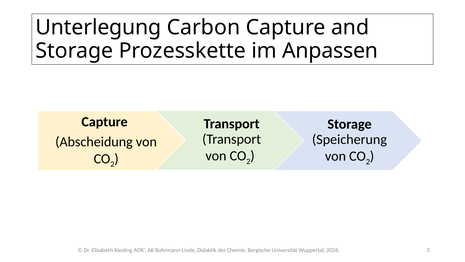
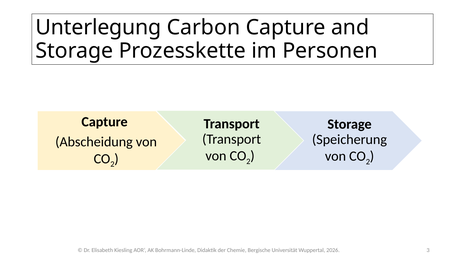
Anpassen: Anpassen -> Personen
